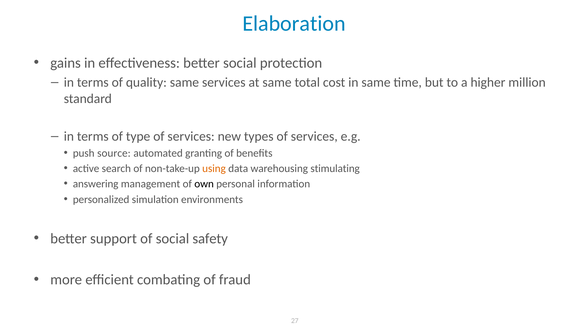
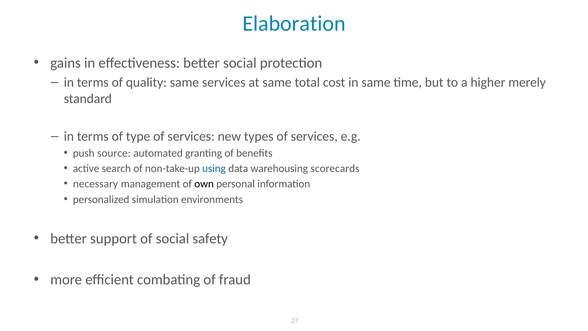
million: million -> merely
using colour: orange -> blue
stimulating: stimulating -> scorecards
answering: answering -> necessary
